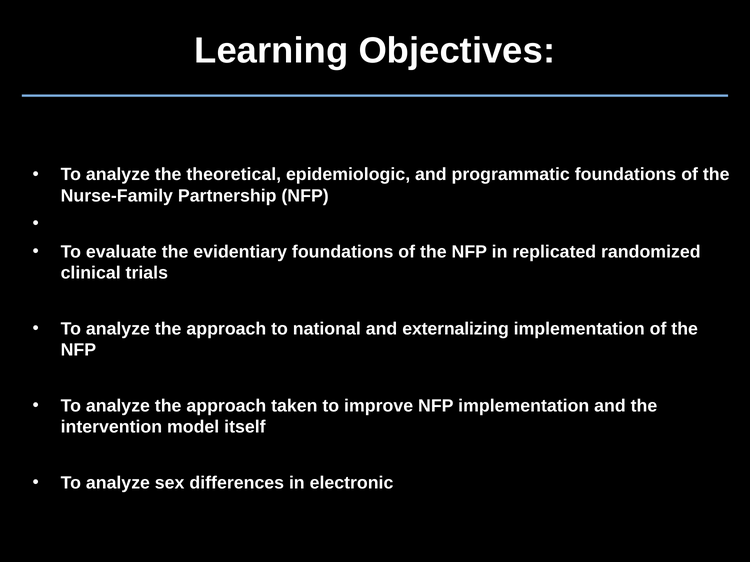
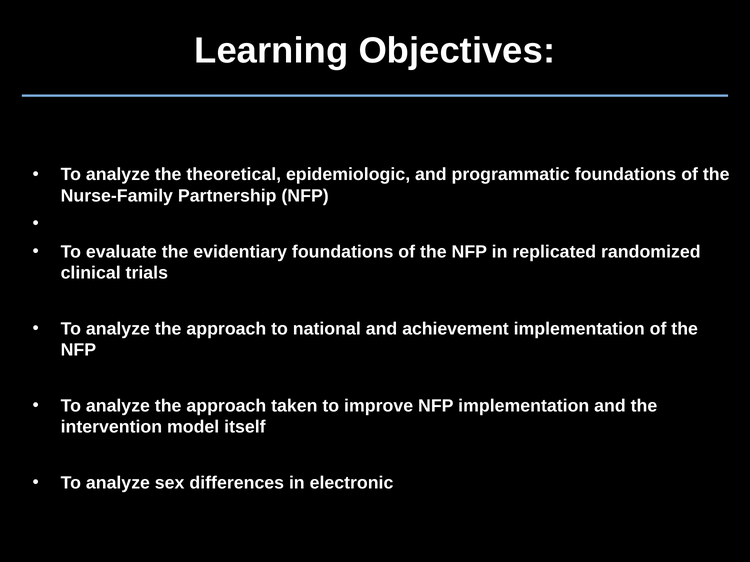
externalizing: externalizing -> achievement
